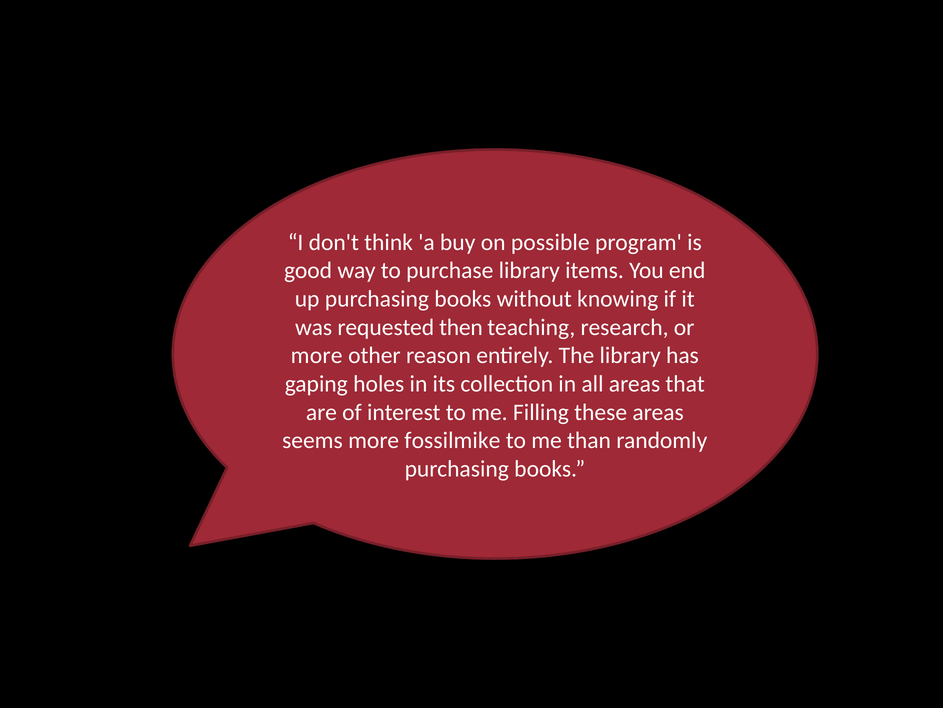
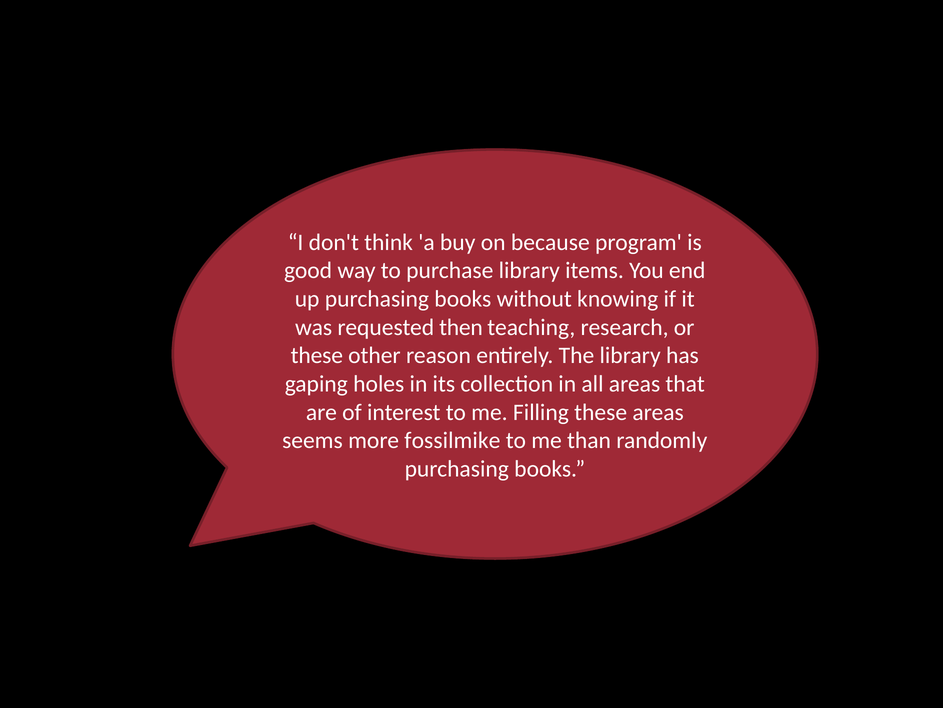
possible: possible -> because
more at (317, 355): more -> these
